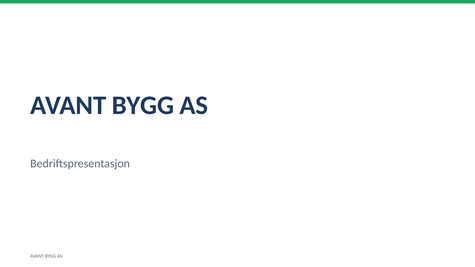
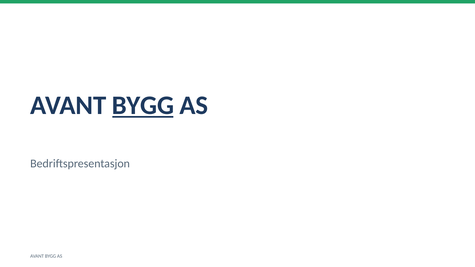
BYGG at (143, 105) underline: none -> present
